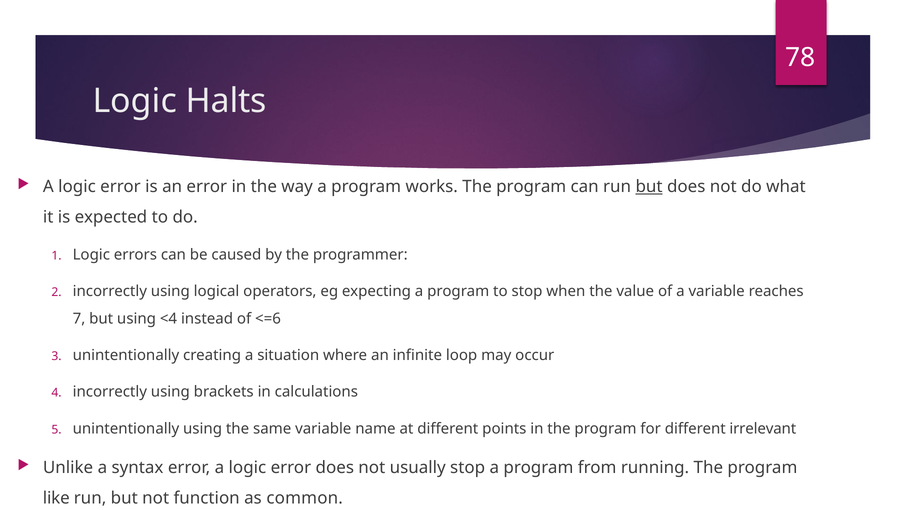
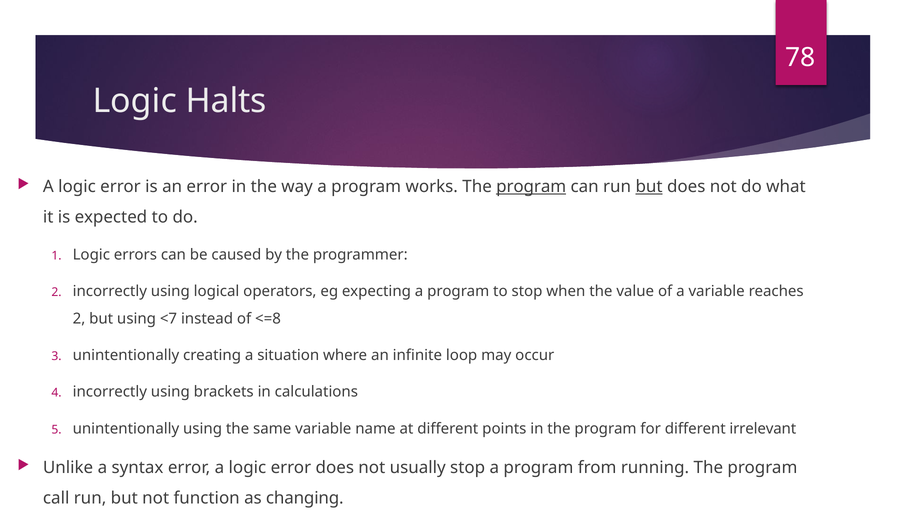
program at (531, 187) underline: none -> present
7 at (79, 318): 7 -> 2
<4: <4 -> <7
<=6: <=6 -> <=8
like: like -> call
common: common -> changing
